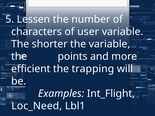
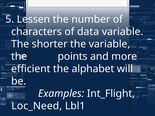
user: user -> data
trapping: trapping -> alphabet
